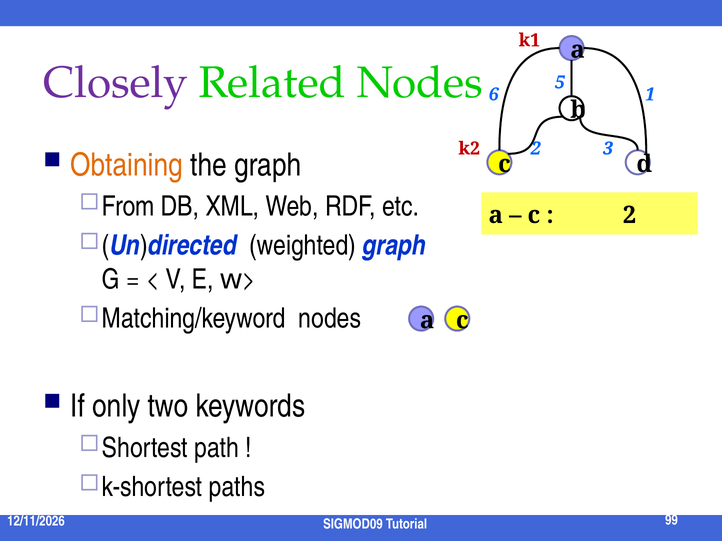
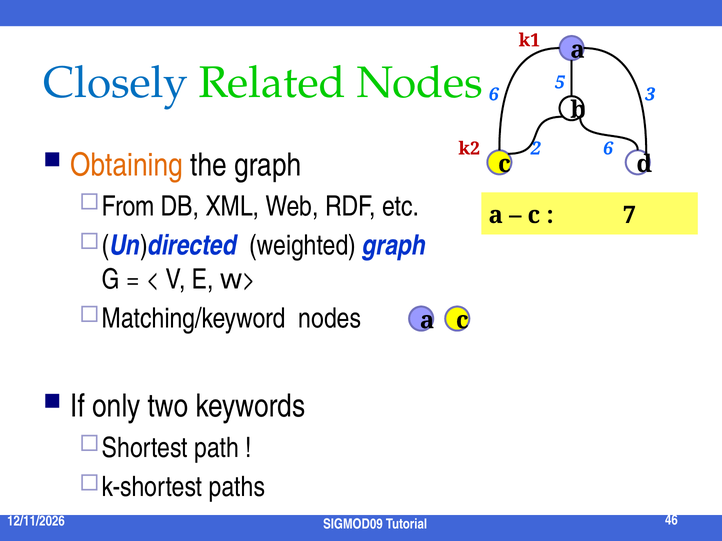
Closely colour: purple -> blue
1: 1 -> 3
2 3: 3 -> 6
2 at (629, 215): 2 -> 7
99: 99 -> 46
